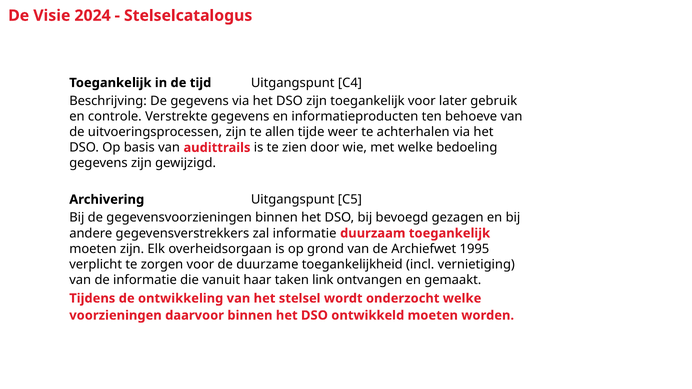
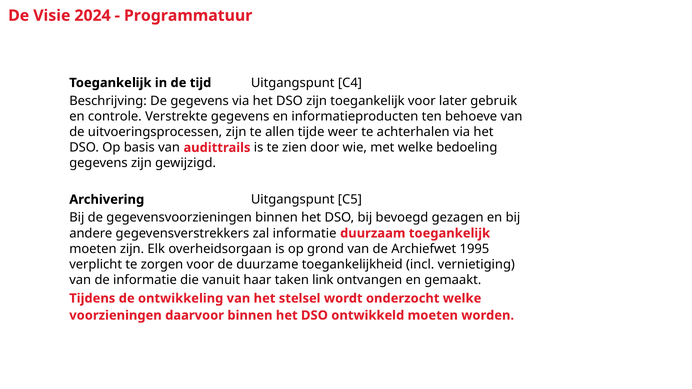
Stelselcatalogus: Stelselcatalogus -> Programmatuur
